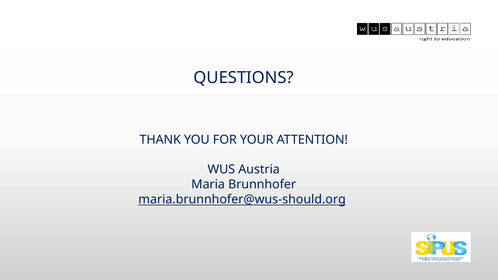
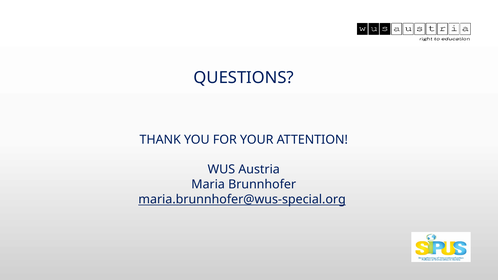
maria.brunnhofer@wus-should.org: maria.brunnhofer@wus-should.org -> maria.brunnhofer@wus-special.org
